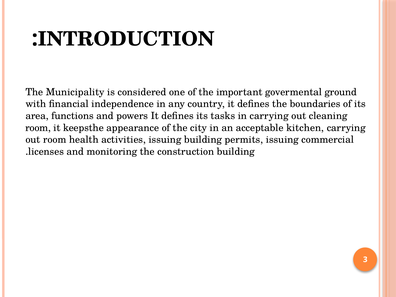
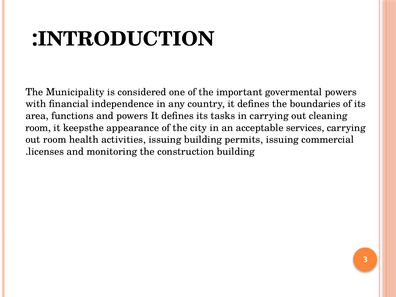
govermental ground: ground -> powers
kitchen: kitchen -> services
